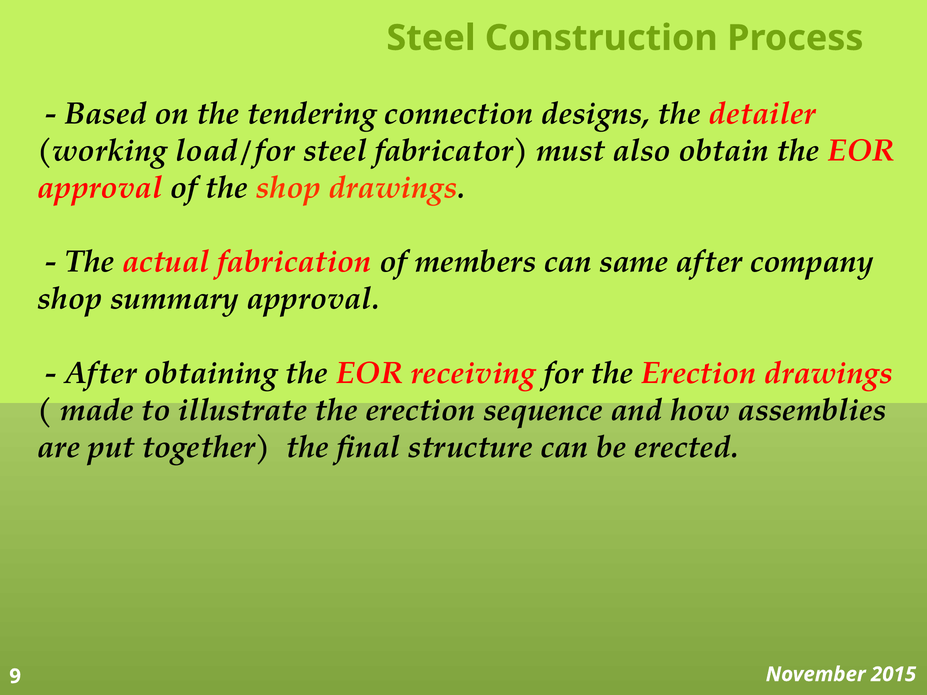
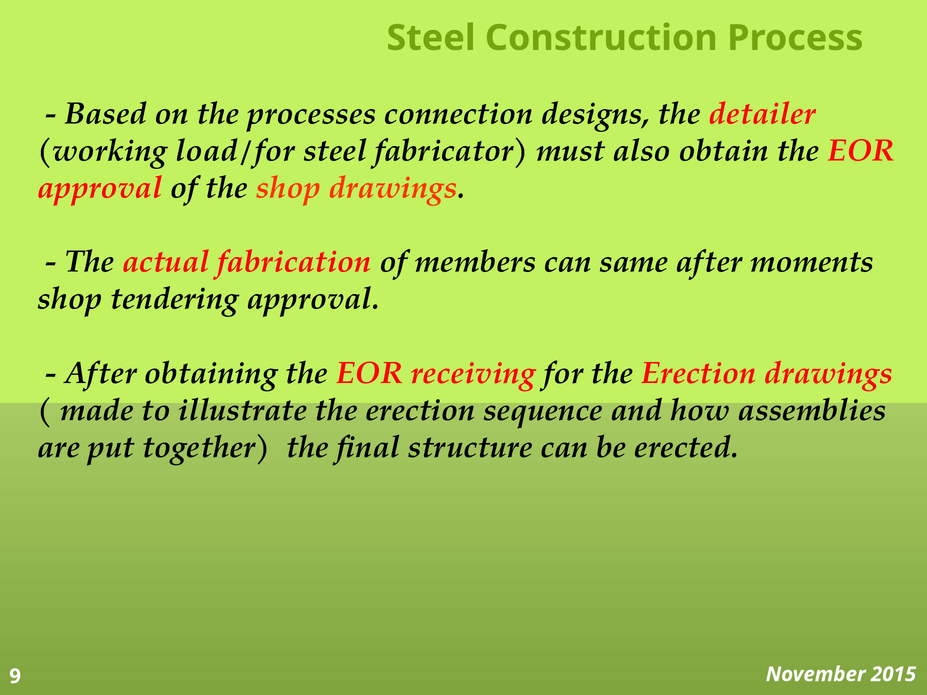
tendering: tendering -> processes
company: company -> moments
summary: summary -> tendering
